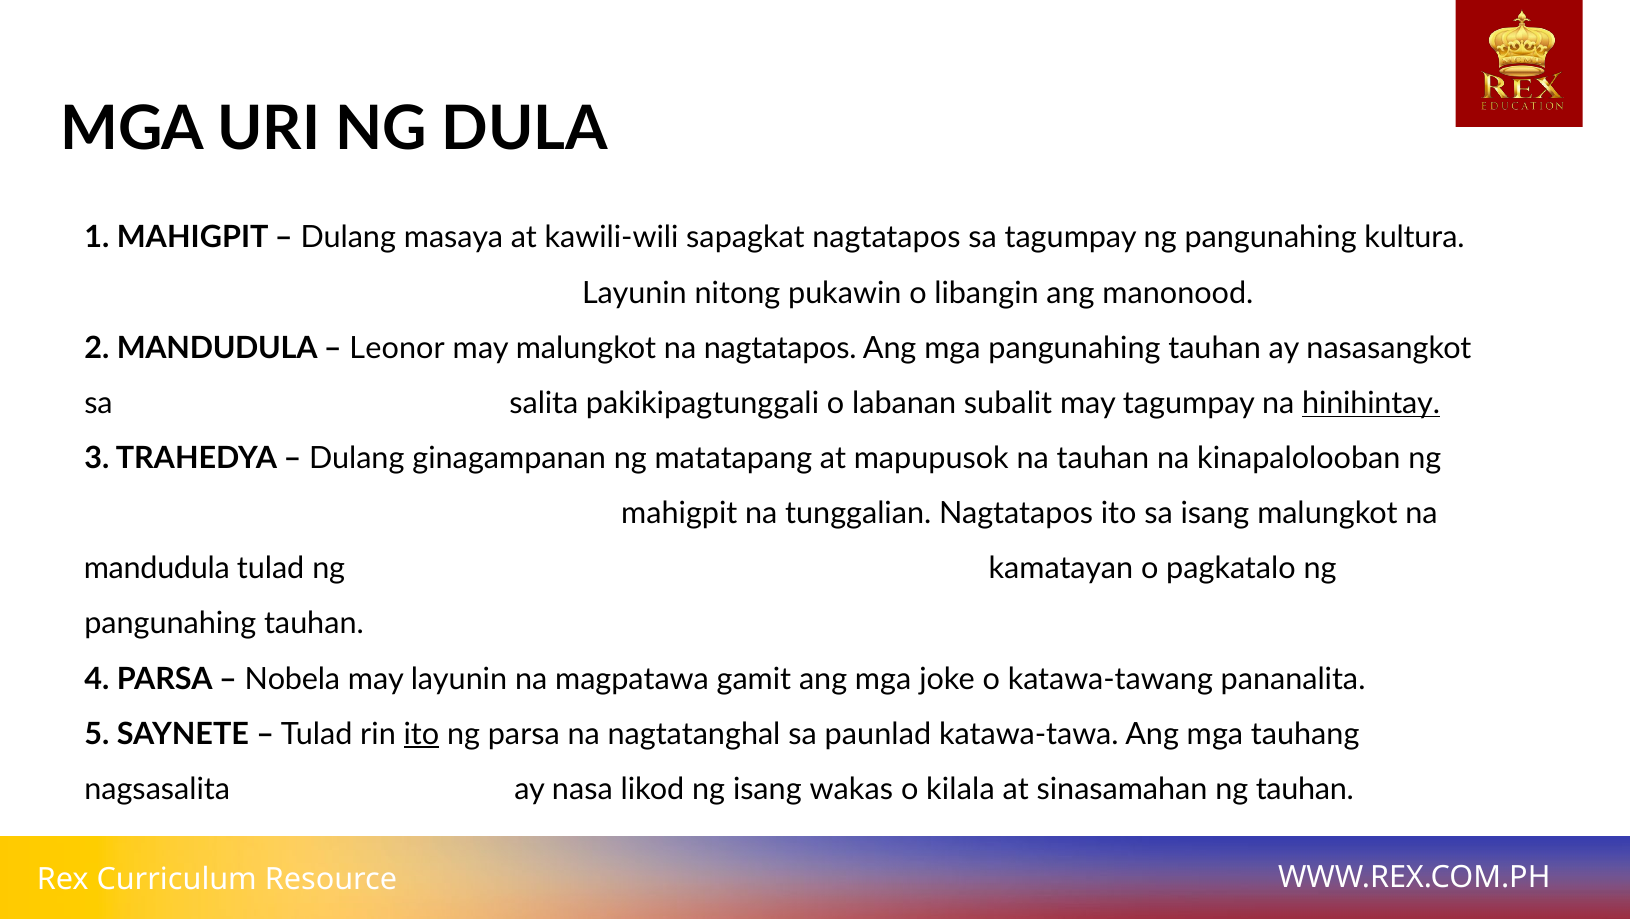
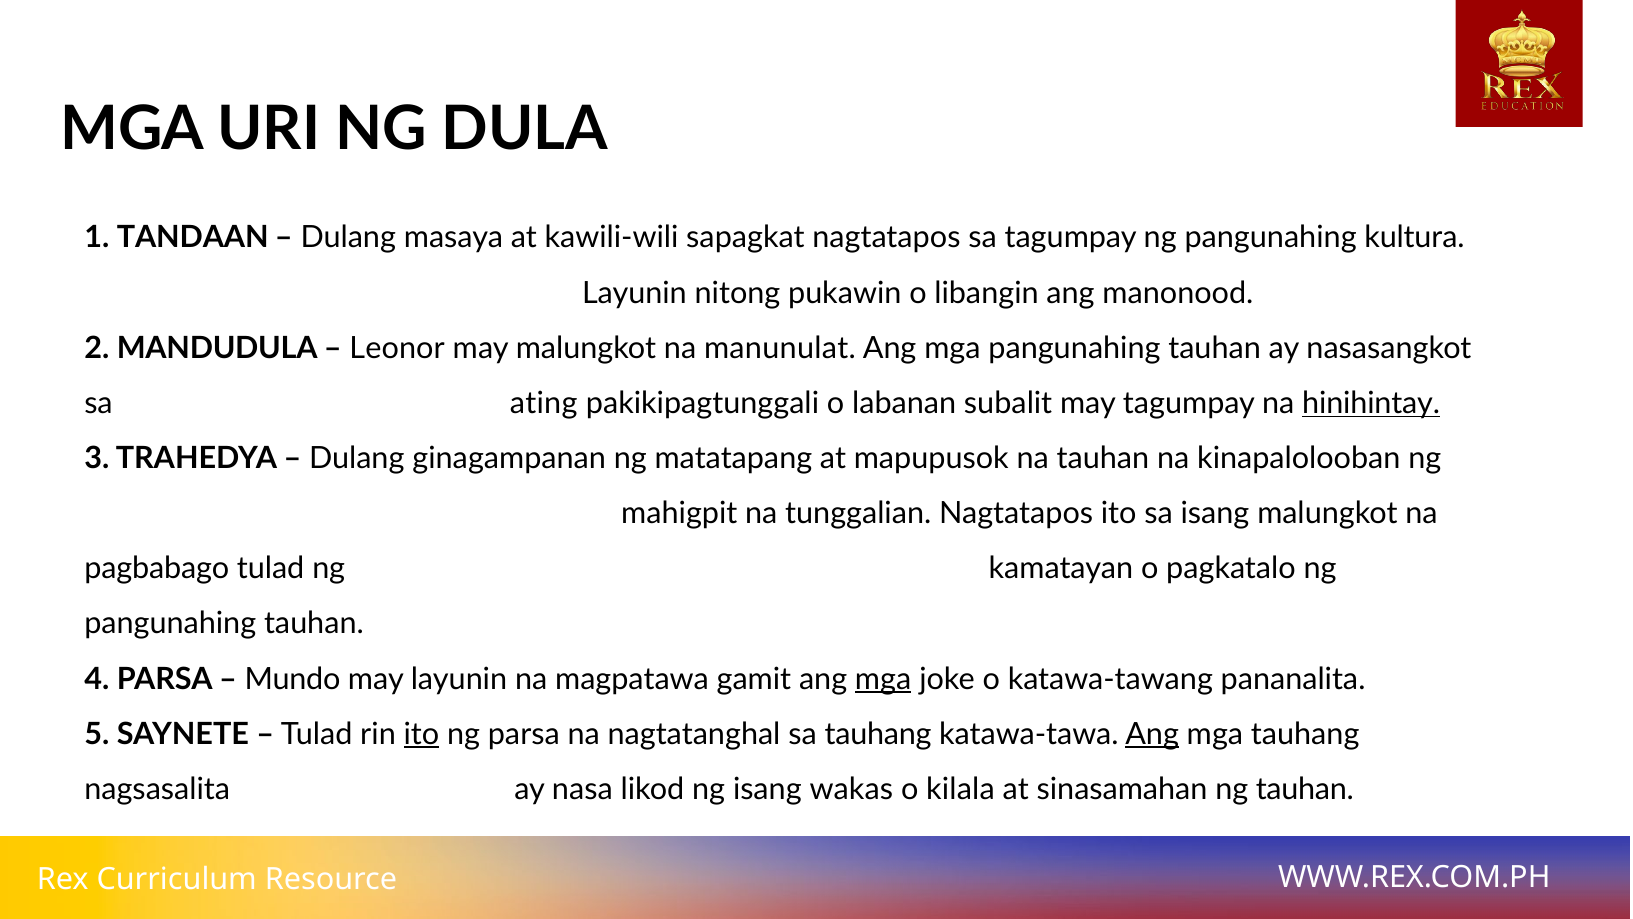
1 MAHIGPIT: MAHIGPIT -> TANDAAN
na nagtatapos: nagtatapos -> manunulat
salita: salita -> ating
mandudula at (157, 568): mandudula -> pagbabago
Nobela: Nobela -> Mundo
mga at (883, 679) underline: none -> present
sa paunlad: paunlad -> tauhang
Ang at (1152, 734) underline: none -> present
